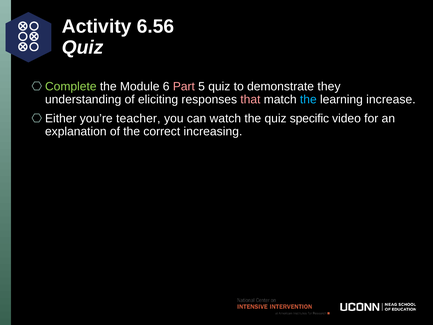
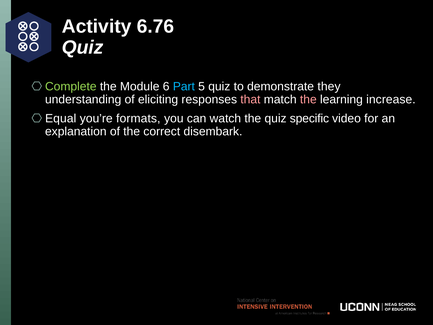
6.56: 6.56 -> 6.76
Part colour: pink -> light blue
the at (308, 99) colour: light blue -> pink
Either: Either -> Equal
teacher: teacher -> formats
increasing: increasing -> disembark
